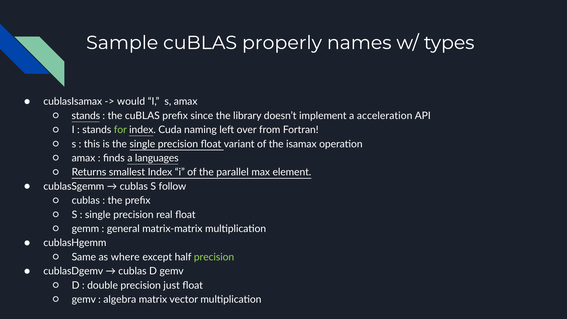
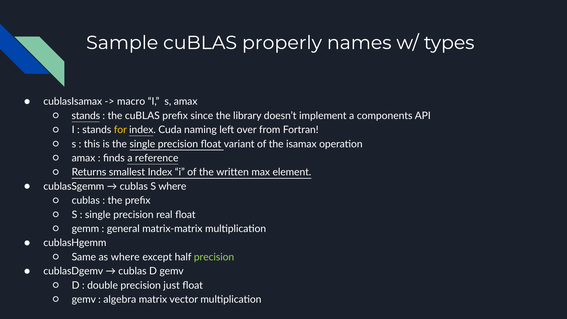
would: would -> macro
acceleration: acceleration -> components
for colour: light green -> yellow
languages: languages -> reference
parallel: parallel -> written
S follow: follow -> where
